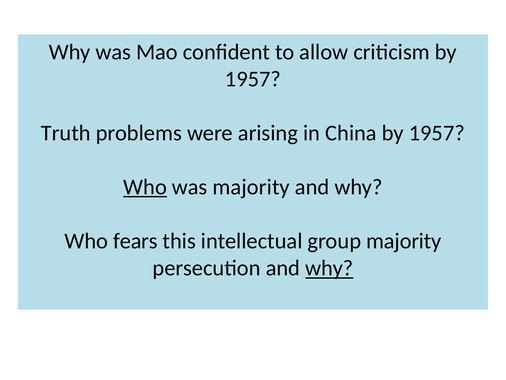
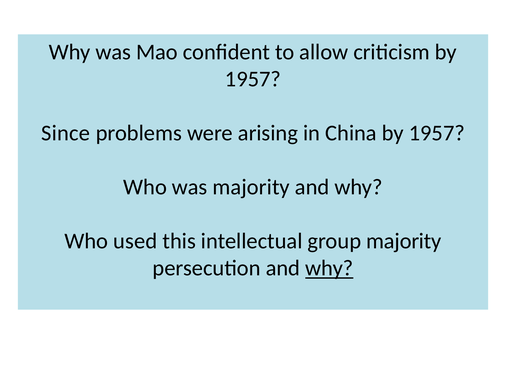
Truth: Truth -> Since
Who at (145, 187) underline: present -> none
fears: fears -> used
